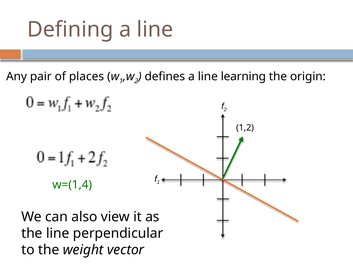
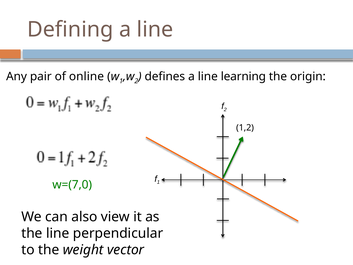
places: places -> online
w=(1,4: w=(1,4 -> w=(7,0
